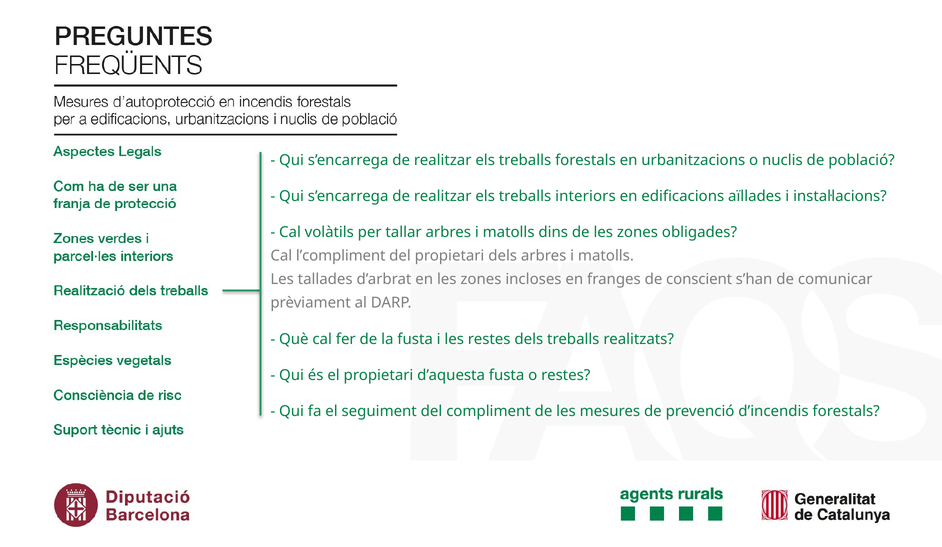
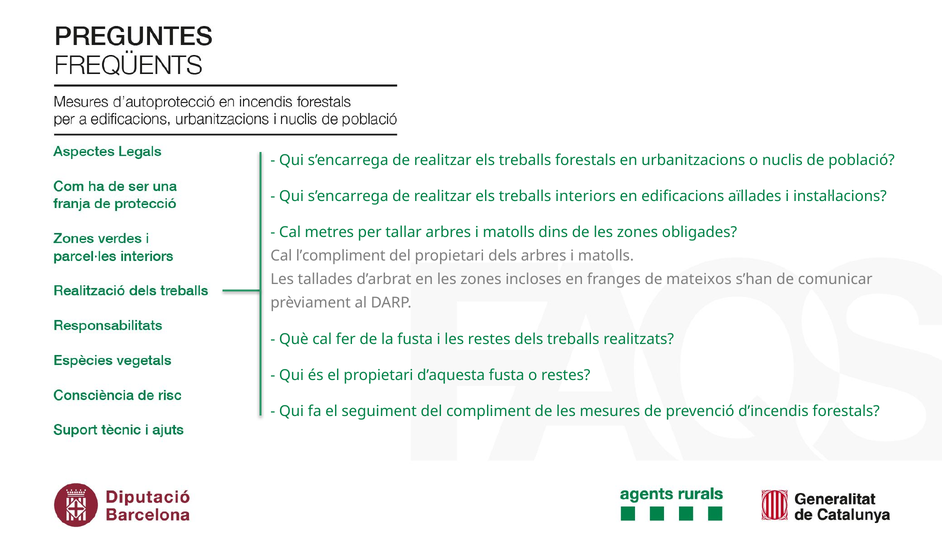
volàtils: volàtils -> metres
conscient: conscient -> mateixos
